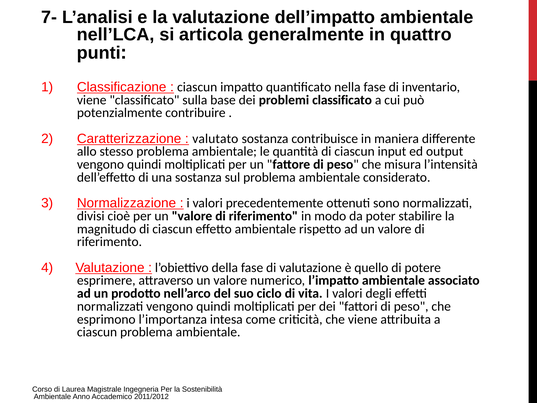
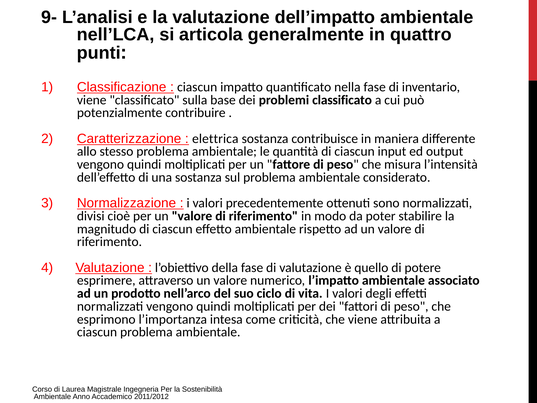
7-: 7- -> 9-
valutato: valutato -> elettrica
